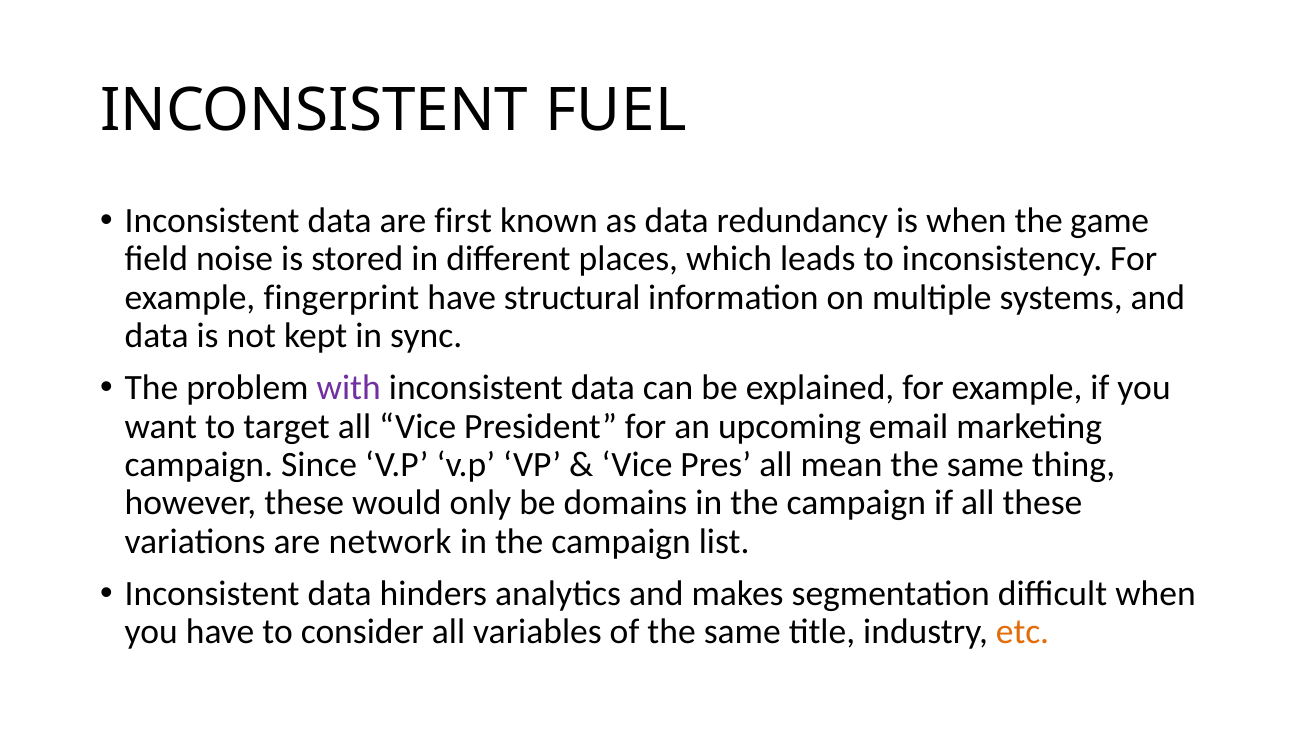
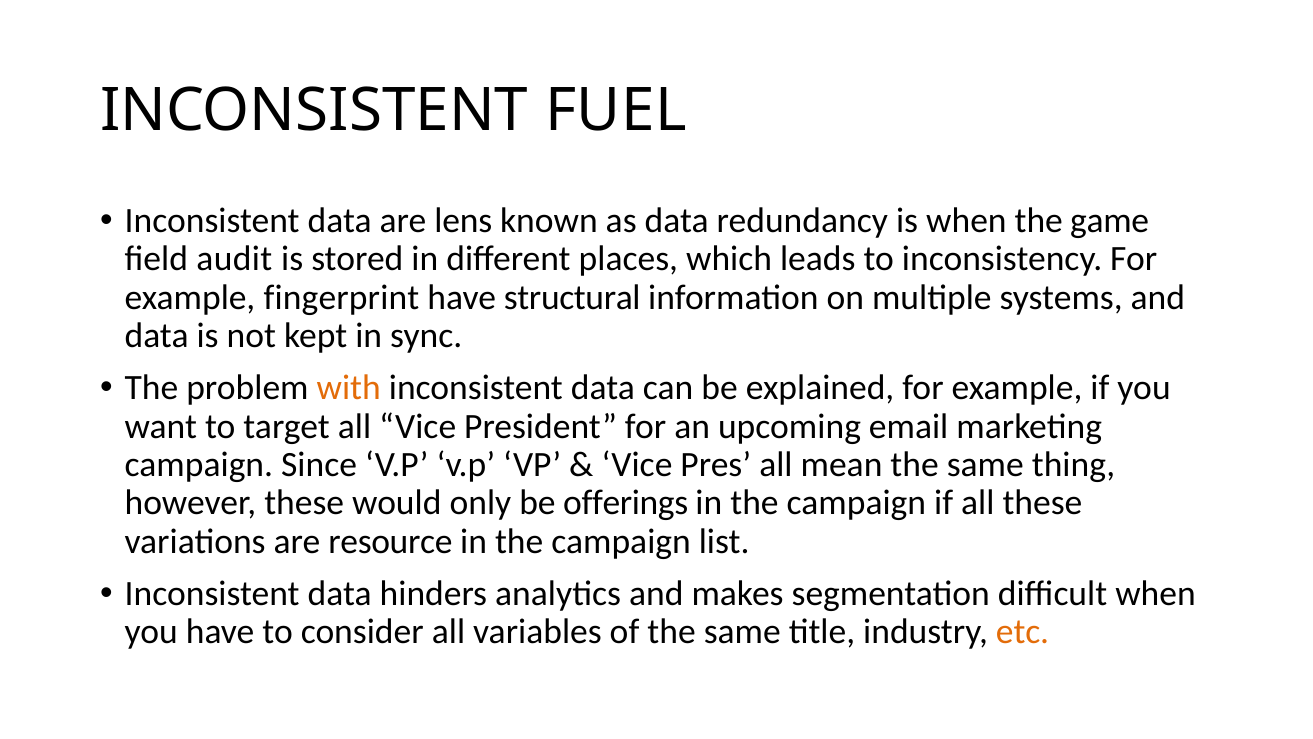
first: first -> lens
noise: noise -> audit
with colour: purple -> orange
domains: domains -> offerings
network: network -> resource
